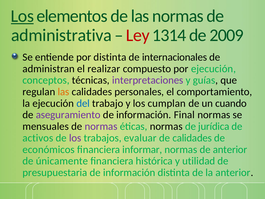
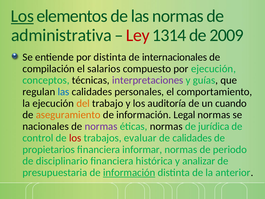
administran: administran -> compilación
realizar: realizar -> salarios
las at (63, 92) colour: orange -> blue
del colour: blue -> orange
cumplan: cumplan -> auditoría
aseguramiento colour: purple -> orange
Final: Final -> Legal
mensuales: mensuales -> nacionales
activos: activos -> control
los at (75, 138) colour: purple -> red
económicos: económicos -> propietarios
de anterior: anterior -> periodo
únicamente: únicamente -> disciplinario
utilidad: utilidad -> analizar
información at (129, 172) underline: none -> present
